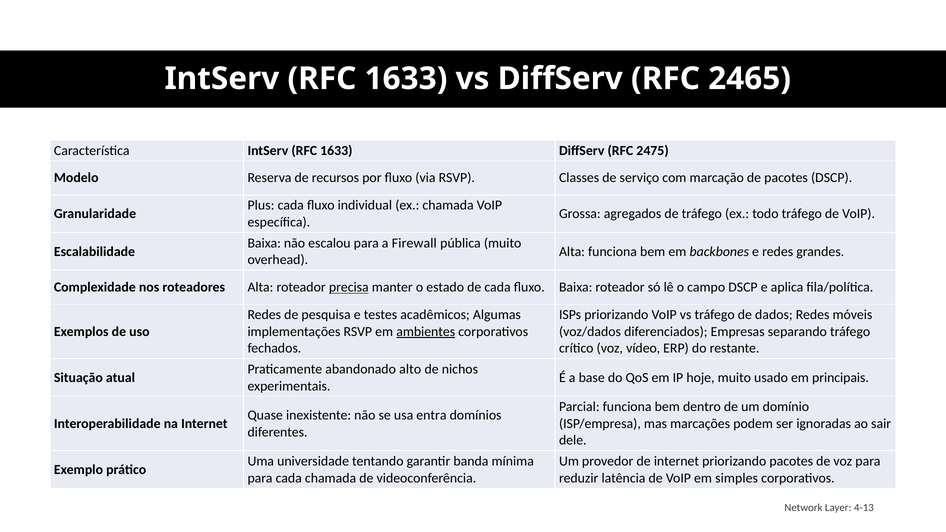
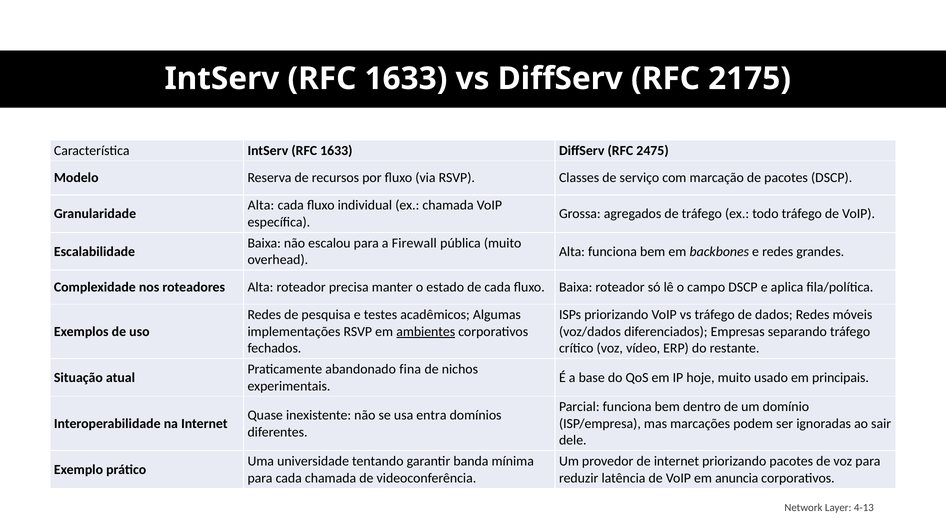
2465: 2465 -> 2175
Plus at (261, 205): Plus -> Alta
precisa underline: present -> none
alto: alto -> fina
simples: simples -> anuncia
